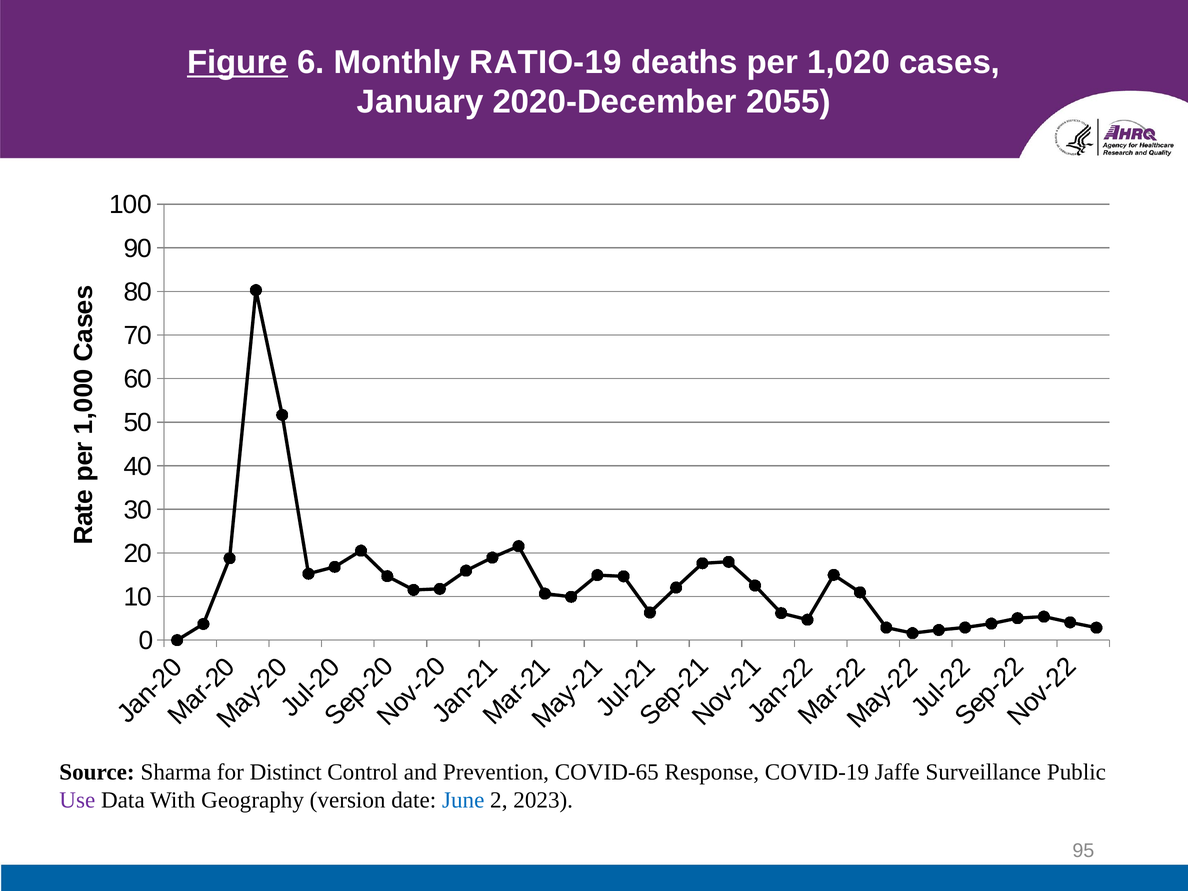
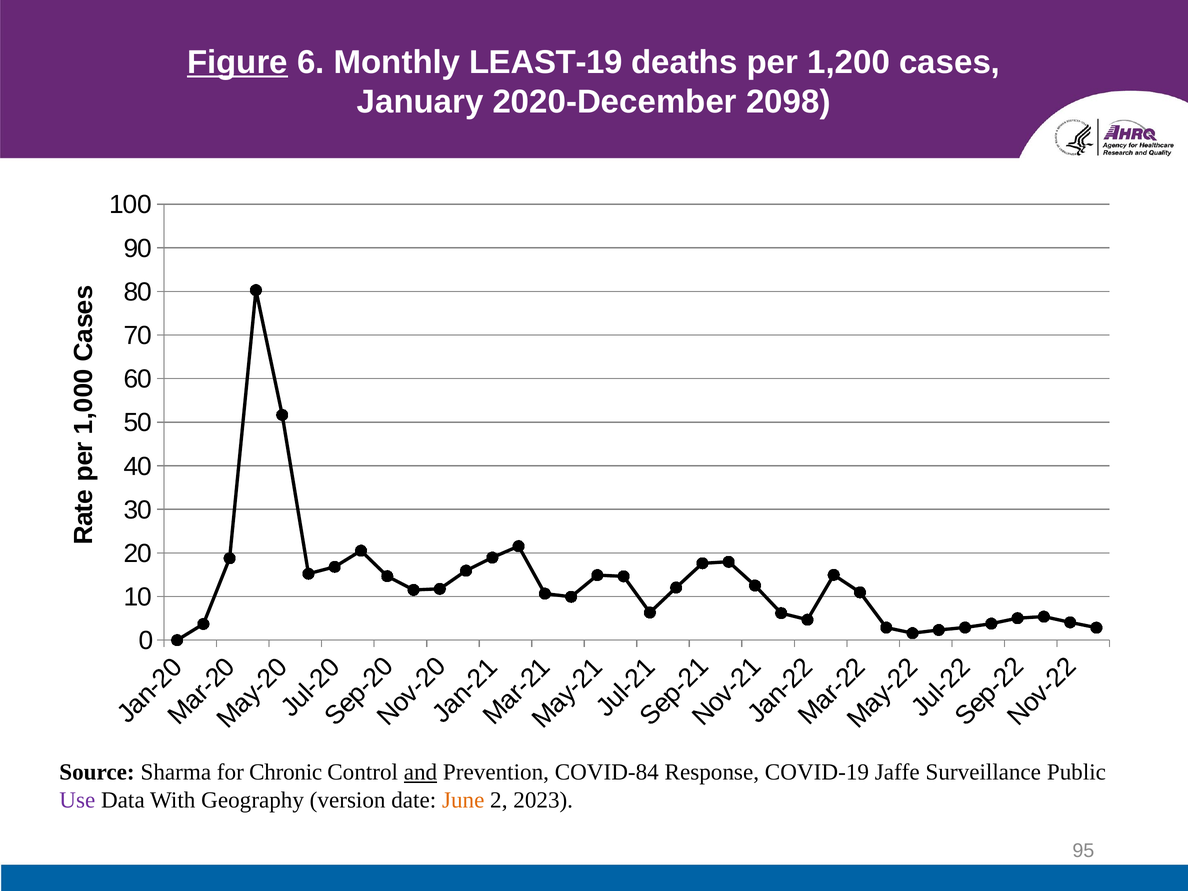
RATIO-19: RATIO-19 -> LEAST-19
1,020: 1,020 -> 1,200
2055: 2055 -> 2098
Distinct: Distinct -> Chronic
and underline: none -> present
COVID-65: COVID-65 -> COVID-84
June colour: blue -> orange
